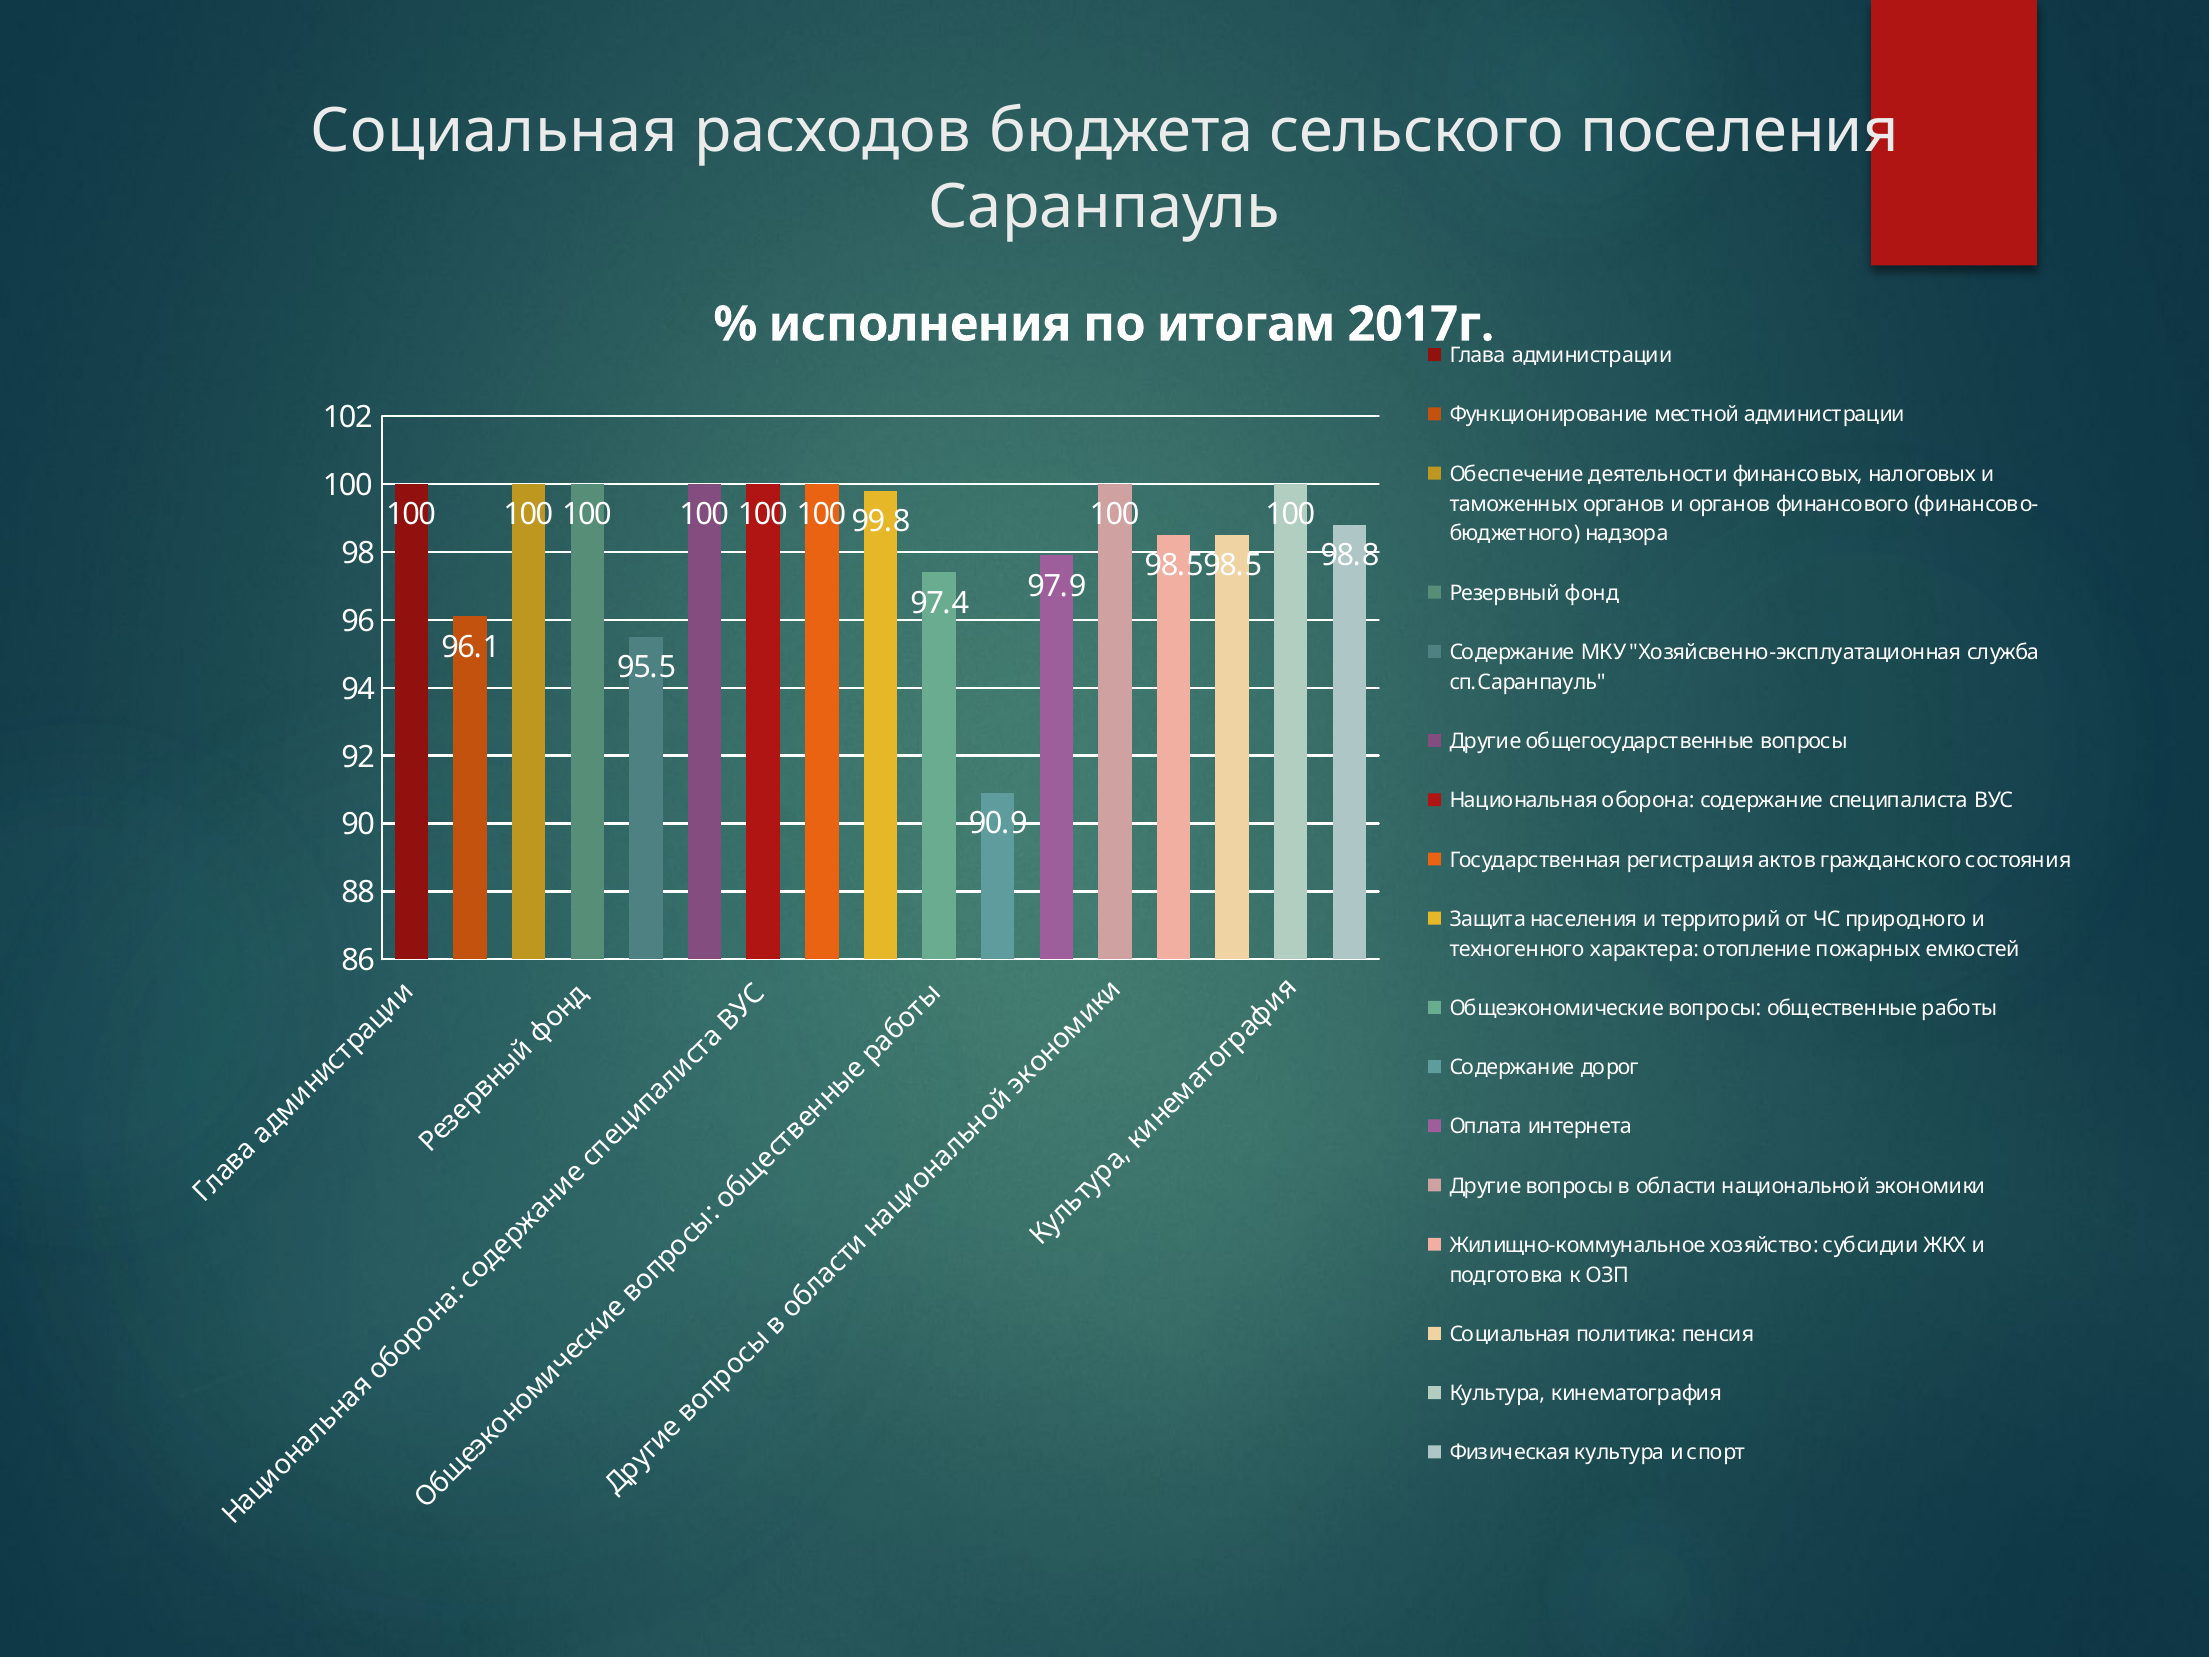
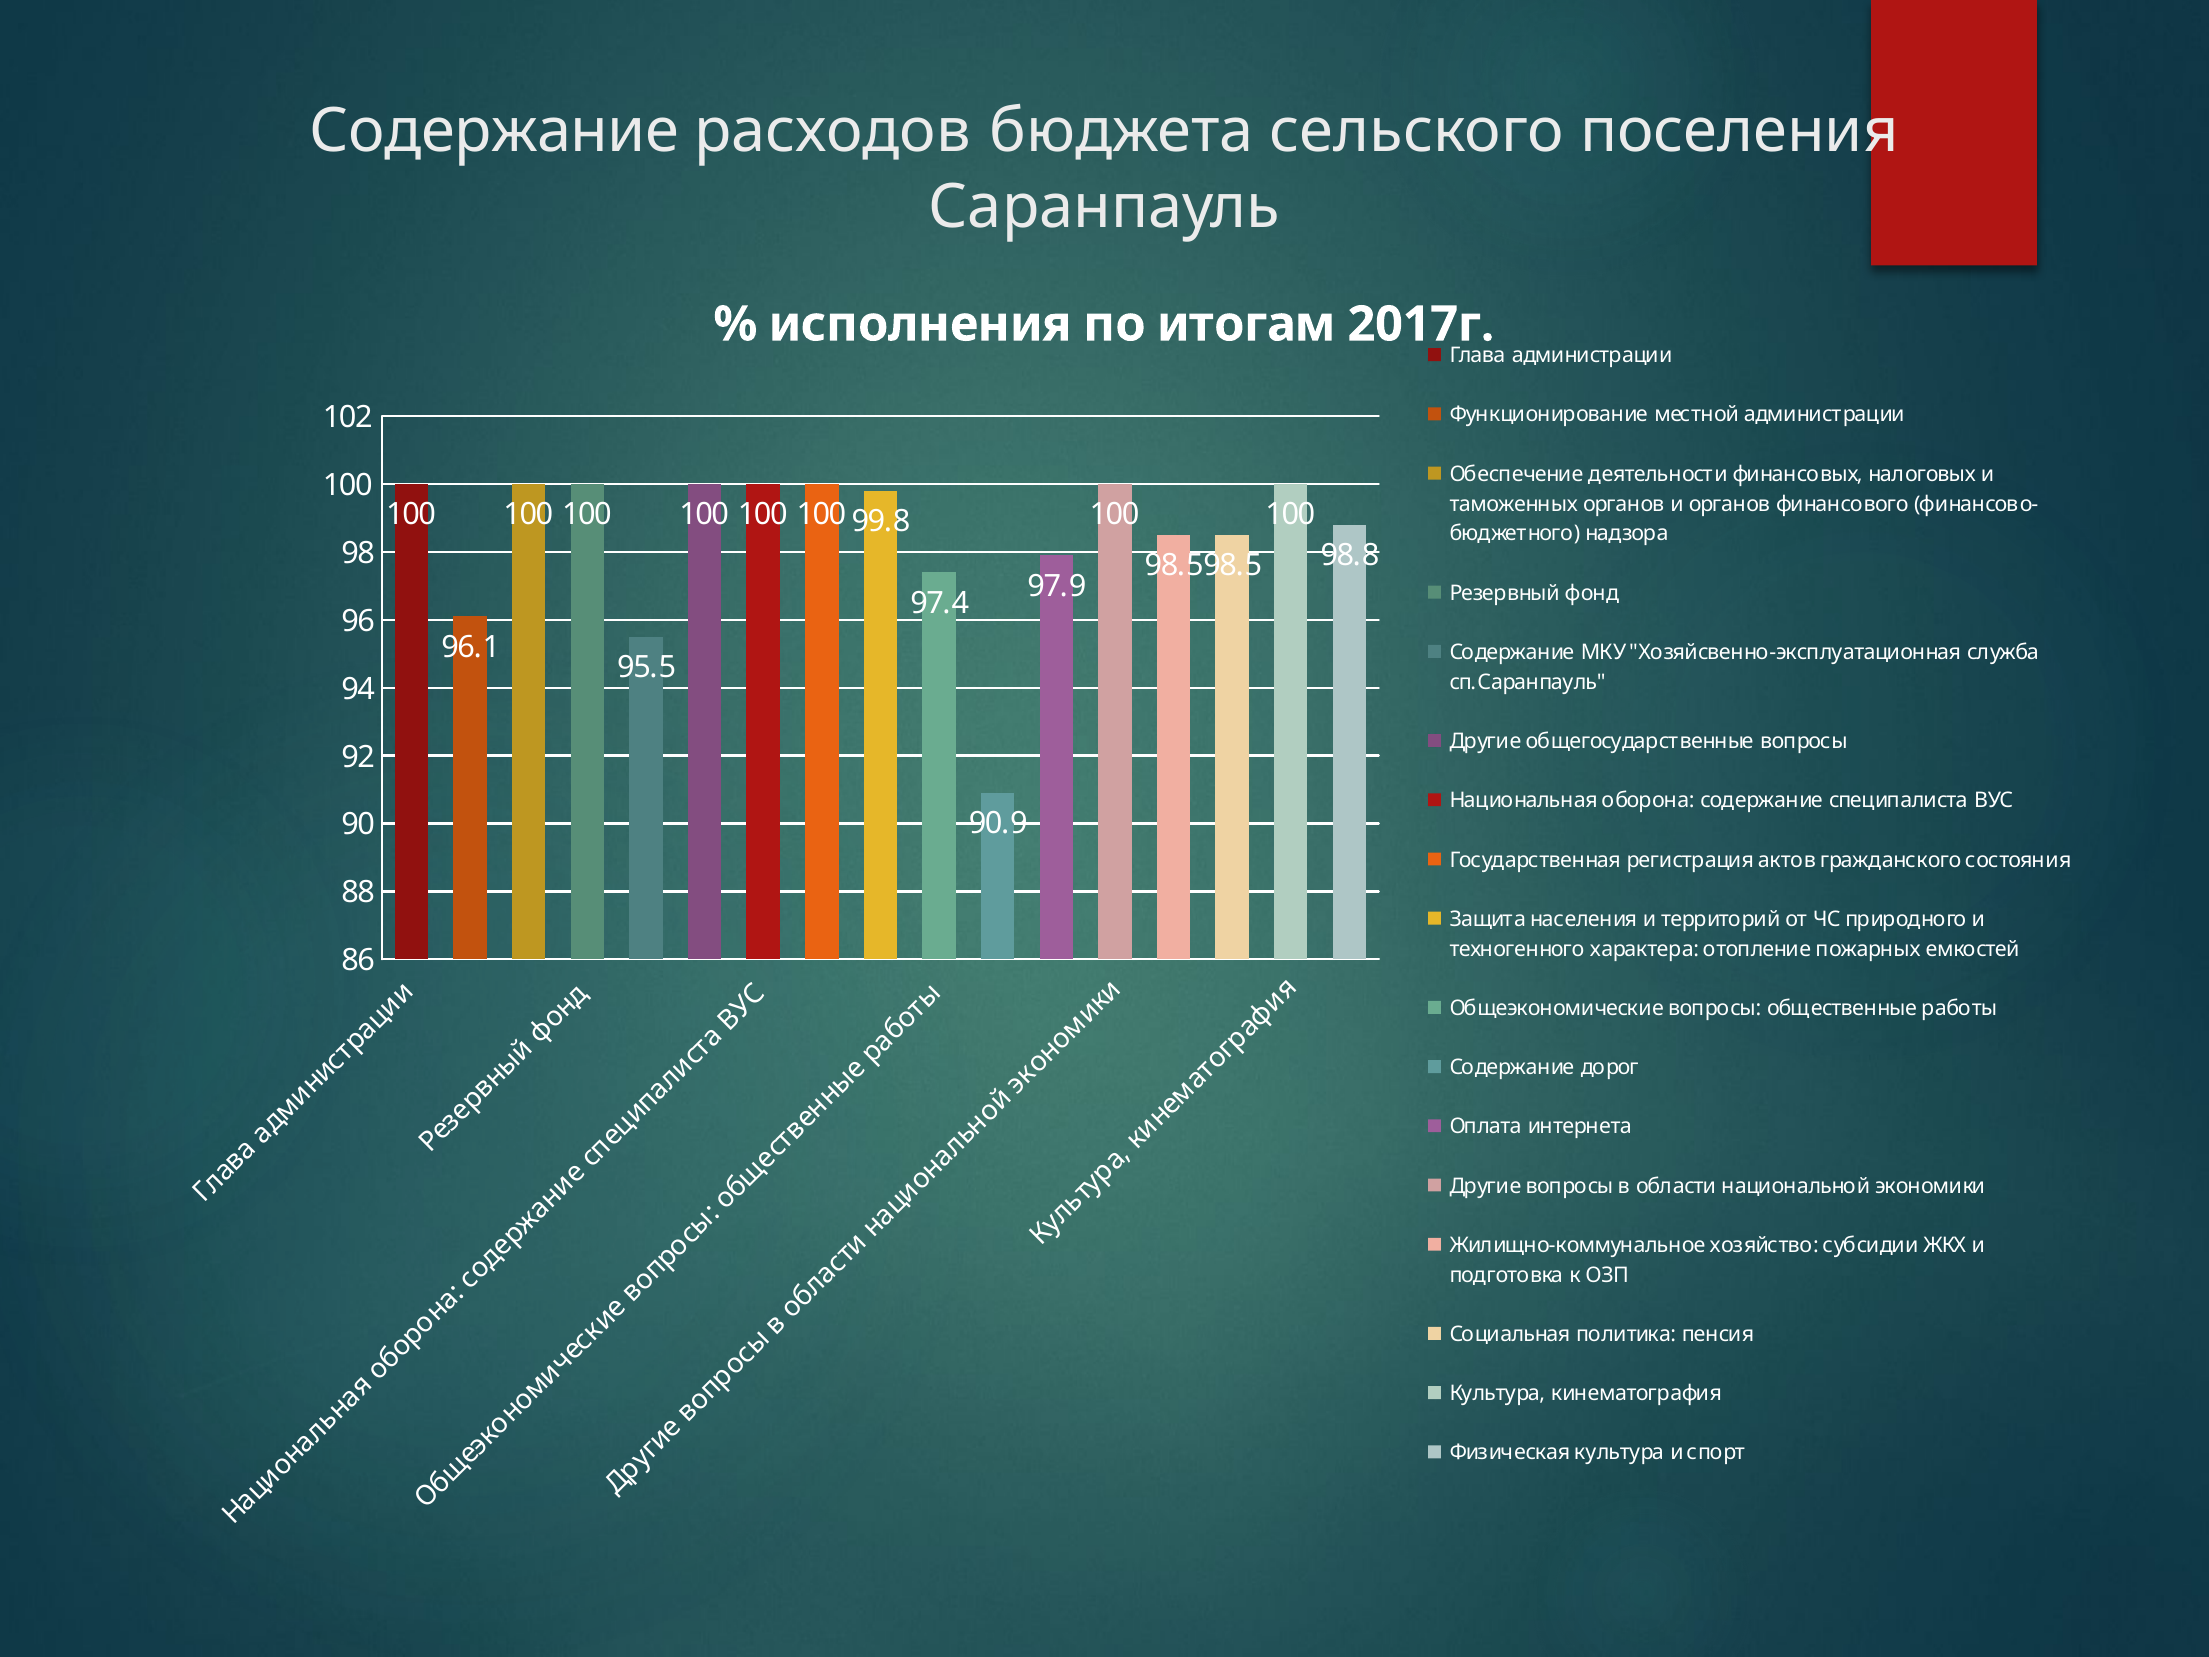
Социальная at (494, 131): Социальная -> Содержание
